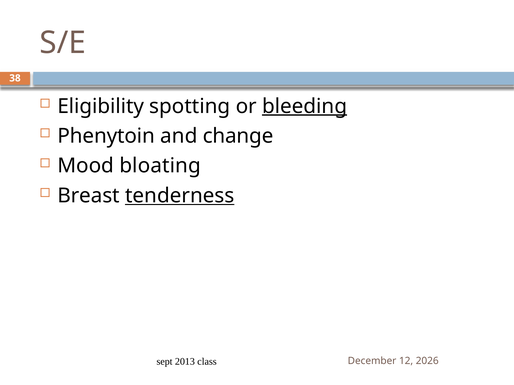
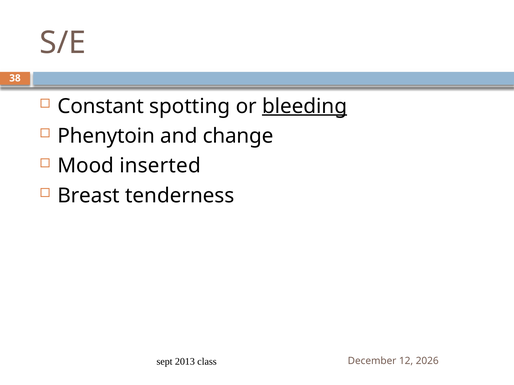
Eligibility: Eligibility -> Constant
bloating: bloating -> inserted
tenderness underline: present -> none
